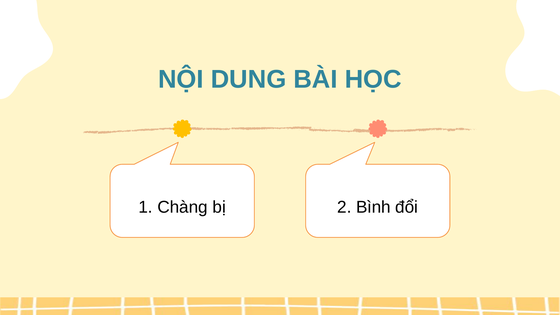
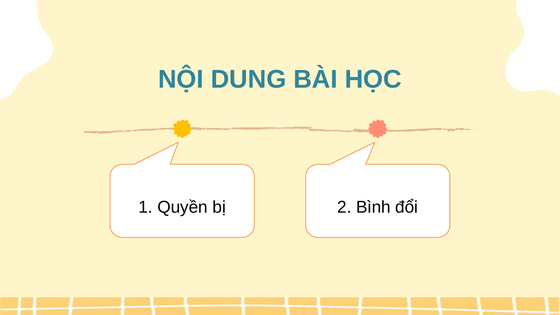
Chàng: Chàng -> Quyền
